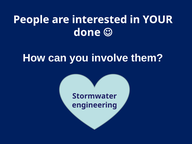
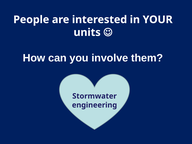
done: done -> units
